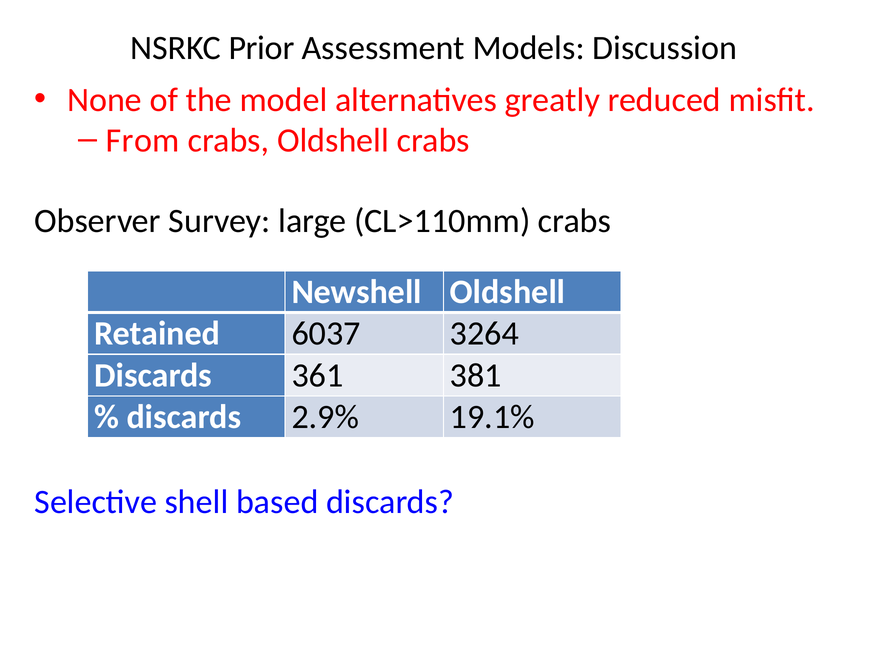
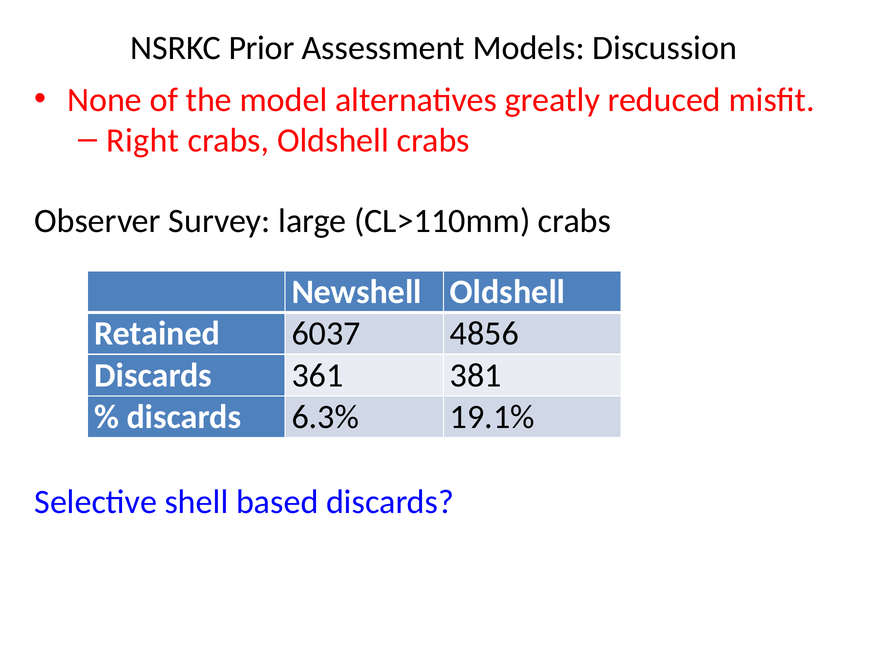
From: From -> Right
3264: 3264 -> 4856
2.9%: 2.9% -> 6.3%
